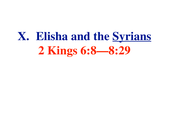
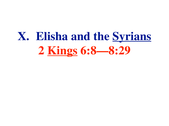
Kings underline: none -> present
